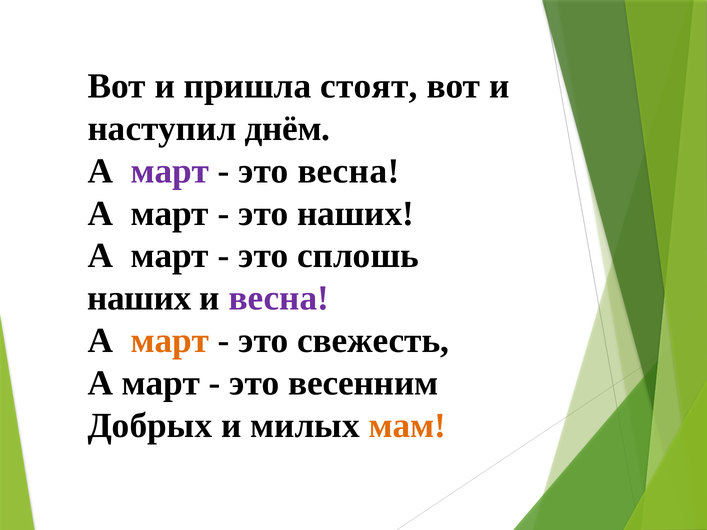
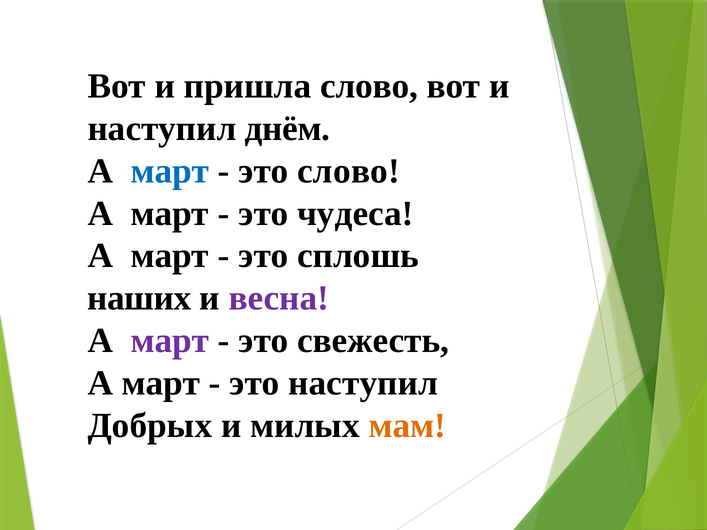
пришла стоят: стоят -> слово
март at (170, 171) colour: purple -> blue
это весна: весна -> слово
это наших: наших -> чудеса
март at (170, 341) colour: orange -> purple
это весенним: весенним -> наступил
